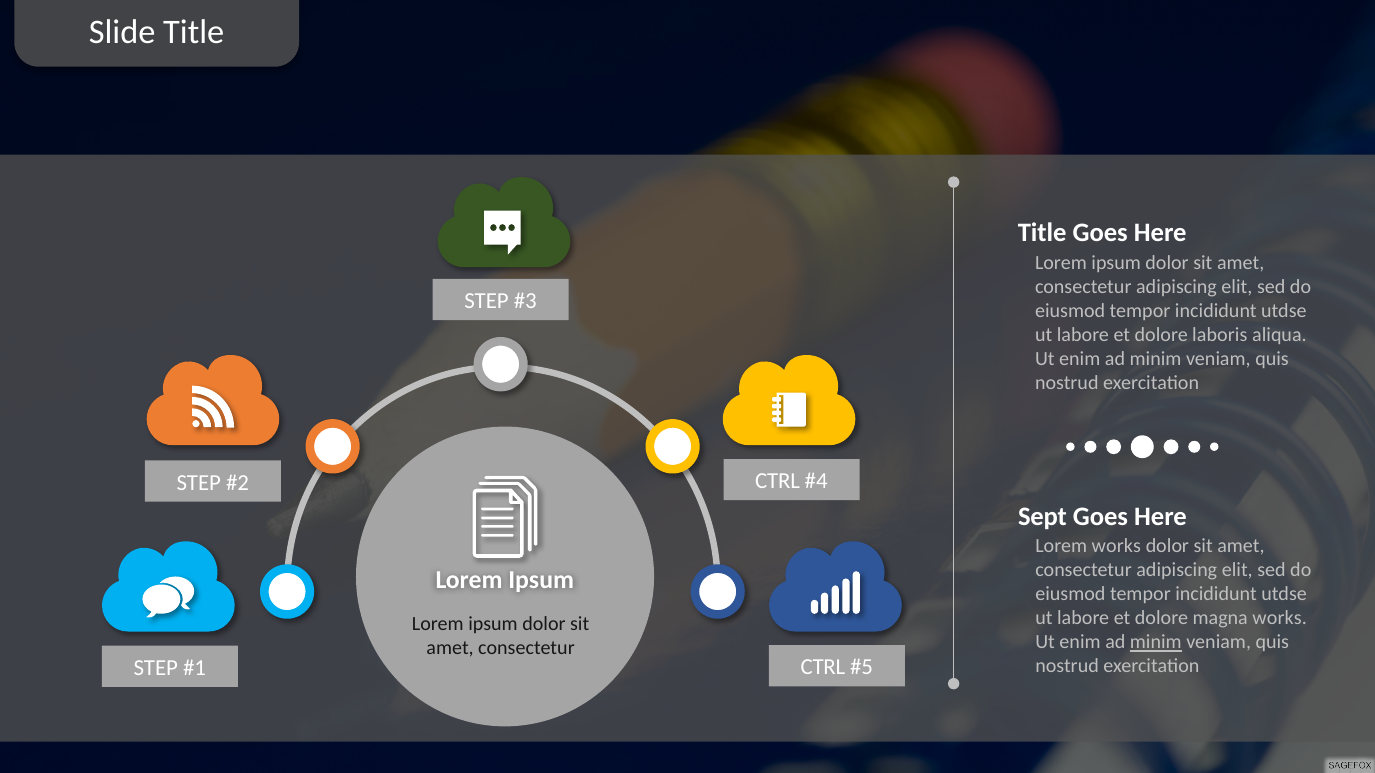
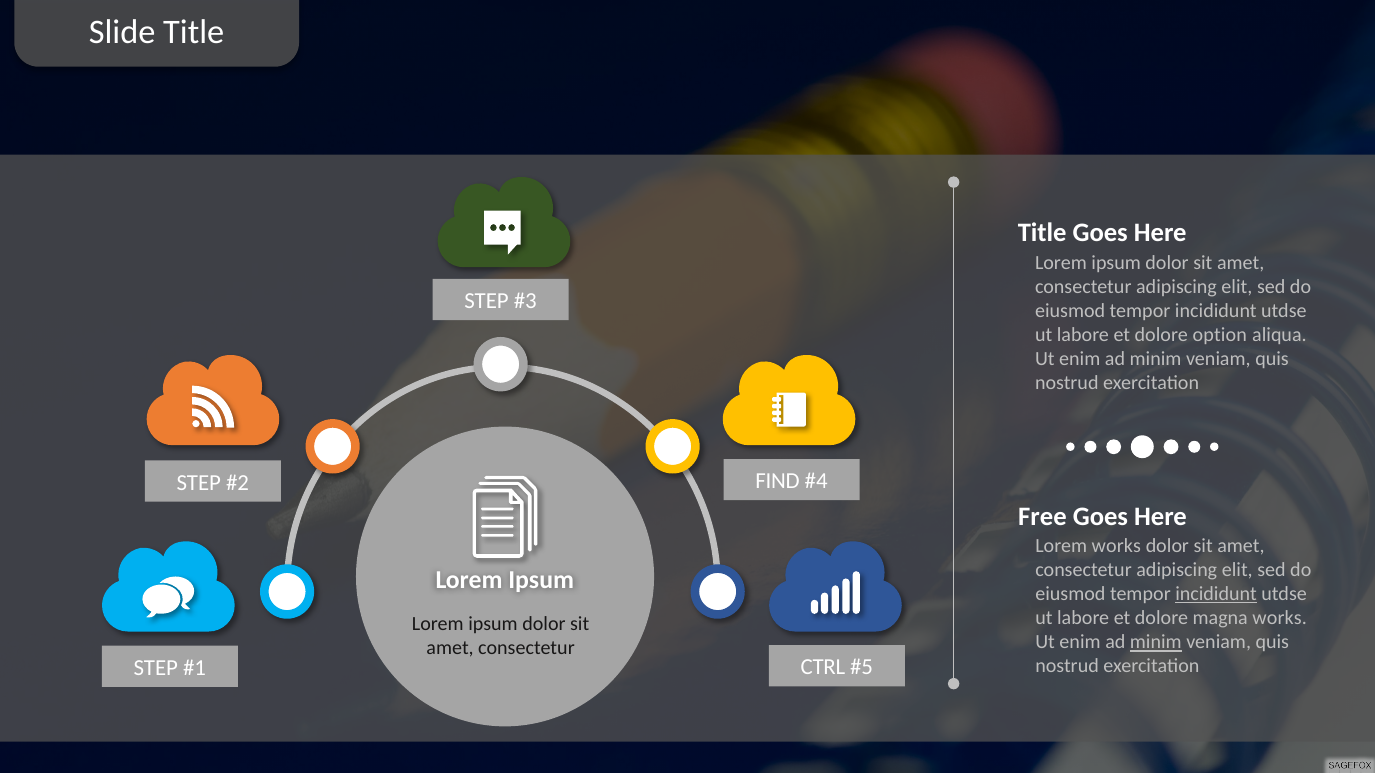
laboris: laboris -> option
CTRL at (778, 482): CTRL -> FIND
Sept: Sept -> Free
incididunt at (1216, 595) underline: none -> present
